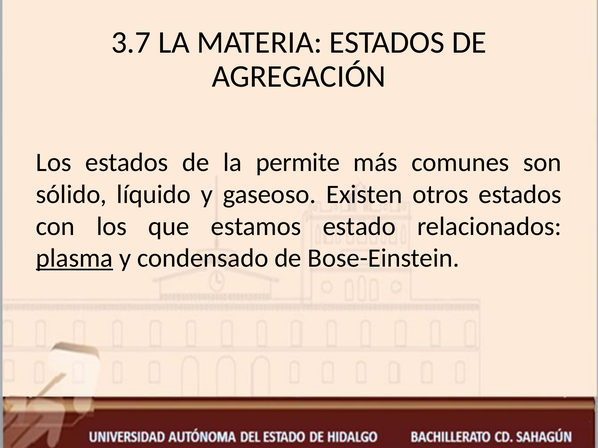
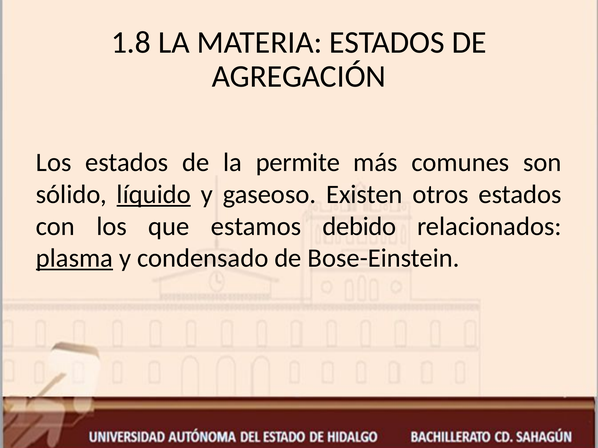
3.7: 3.7 -> 1.8
líquido underline: none -> present
estado: estado -> debido
